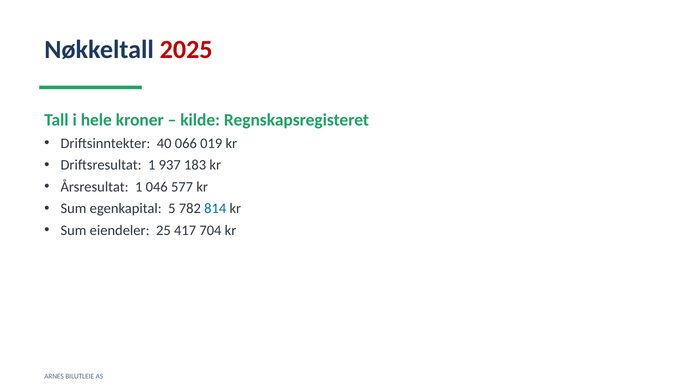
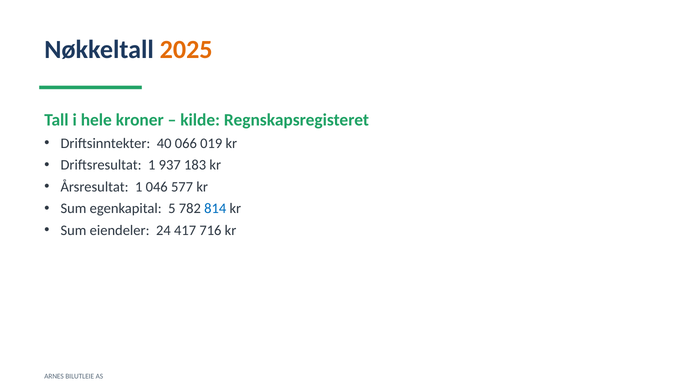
2025 colour: red -> orange
25: 25 -> 24
704: 704 -> 716
